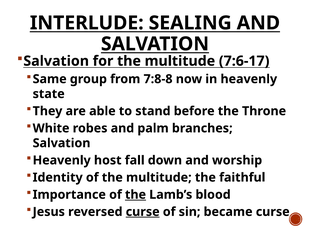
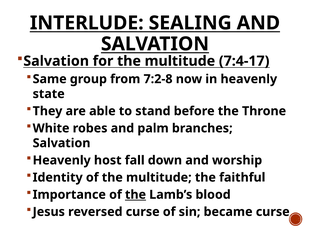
7:6-17: 7:6-17 -> 7:4-17
7:8-8: 7:8-8 -> 7:2-8
curse at (143, 211) underline: present -> none
